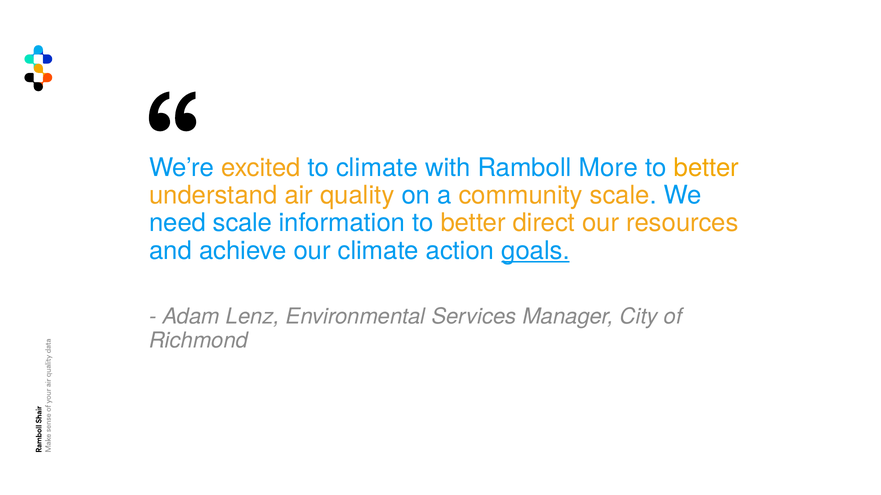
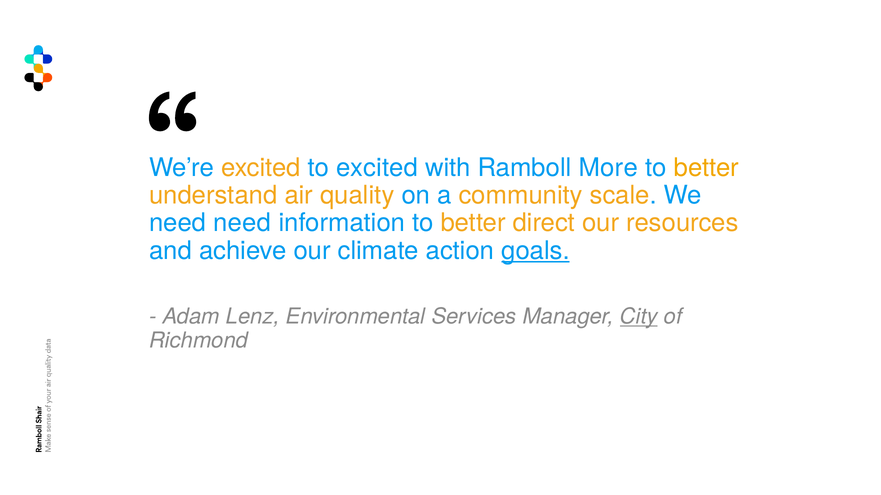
to climate: climate -> excited
need scale: scale -> need
City underline: none -> present
